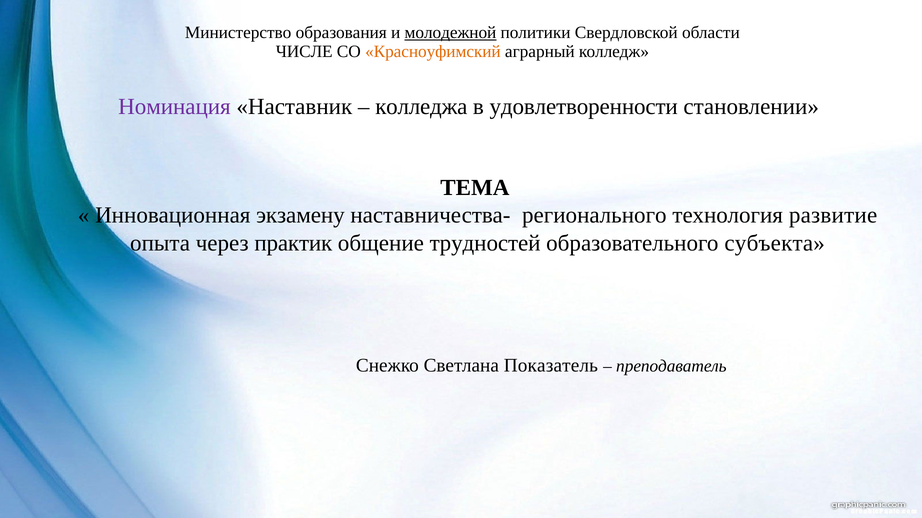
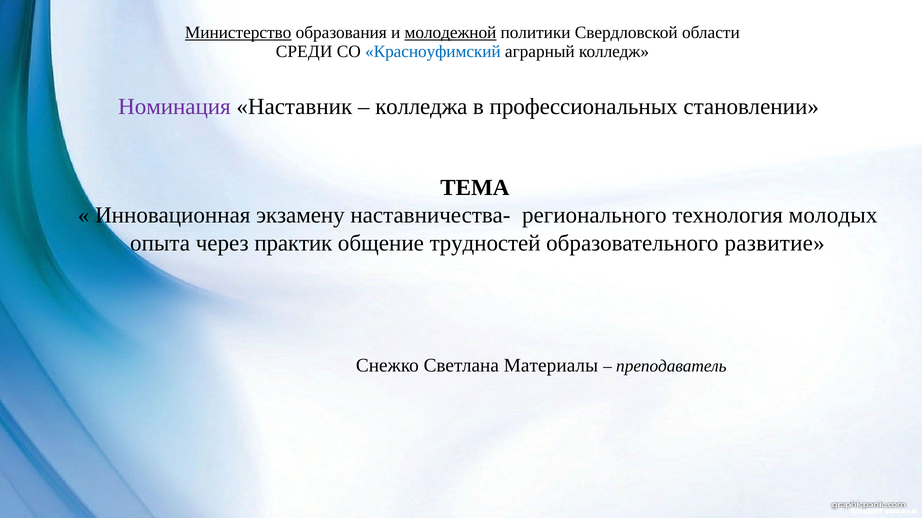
Министерство underline: none -> present
ЧИСЛЕ: ЧИСЛЕ -> СРЕДИ
Красноуфимский colour: orange -> blue
удовлетворенности: удовлетворенности -> профессиональных
развитие: развитие -> молодых
субъекта: субъекта -> развитие
Показатель: Показатель -> Материалы
